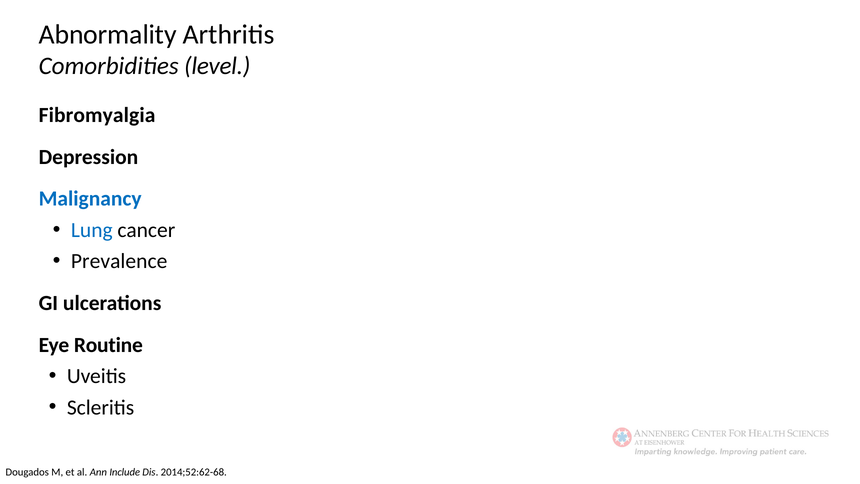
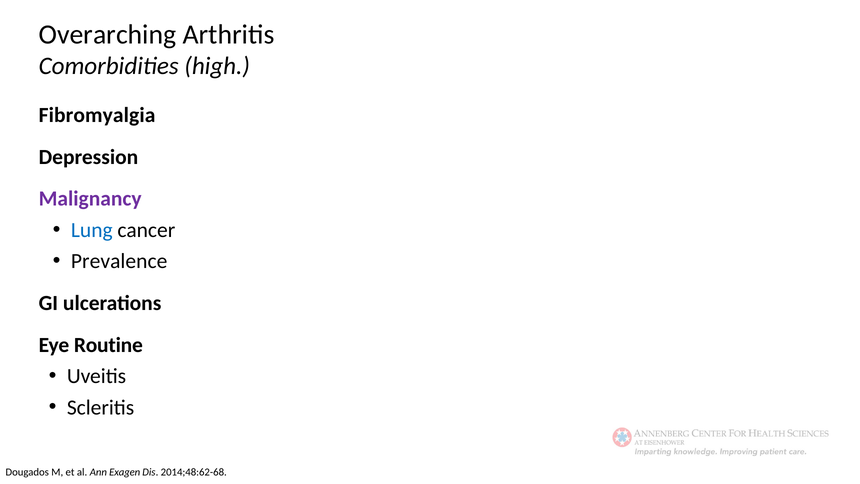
Abnormality: Abnormality -> Overarching
level: level -> high
Malignancy colour: blue -> purple
Include: Include -> Exagen
2014;52:62-68: 2014;52:62-68 -> 2014;48:62-68
